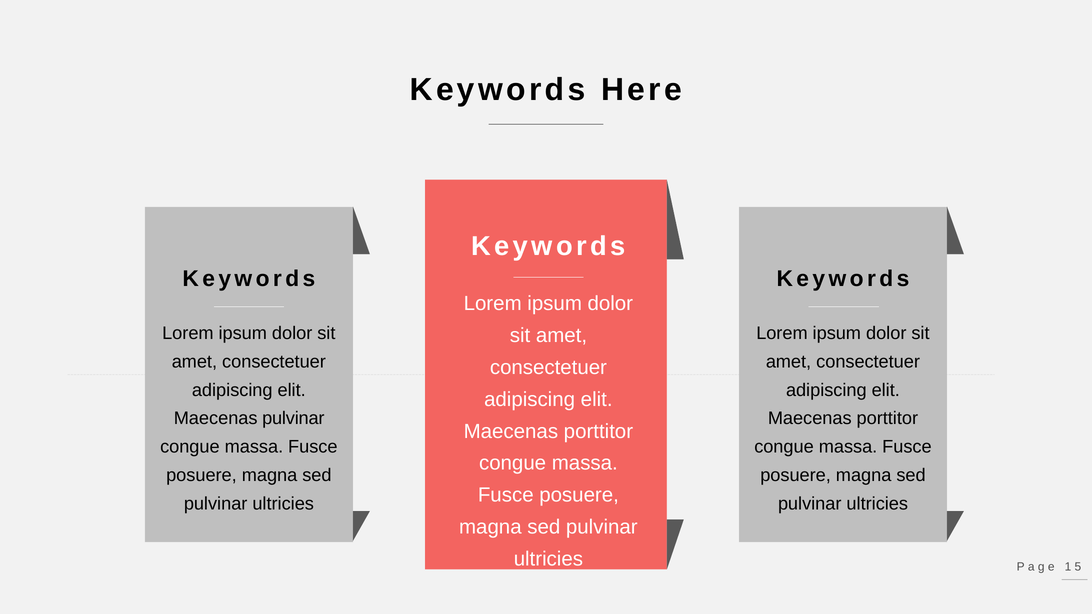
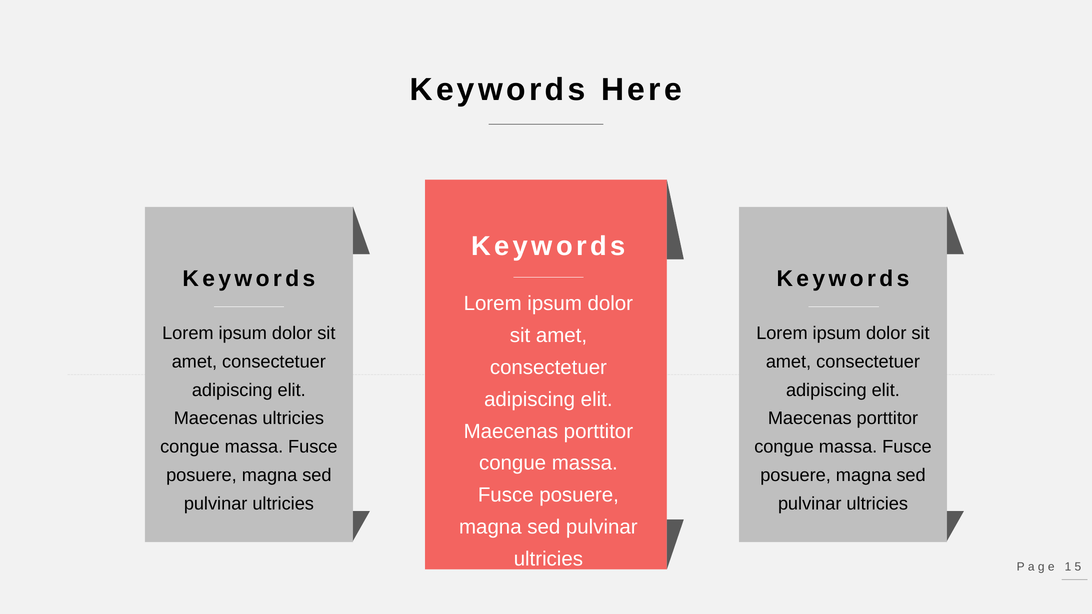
Maecenas pulvinar: pulvinar -> ultricies
